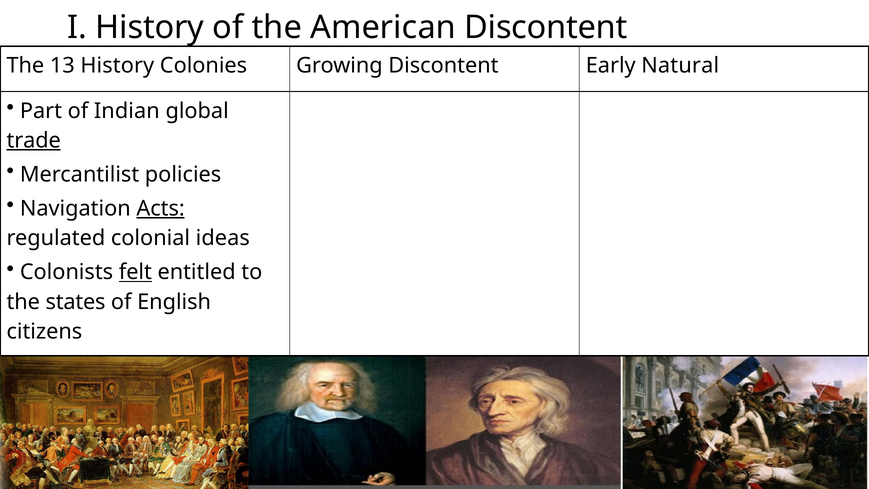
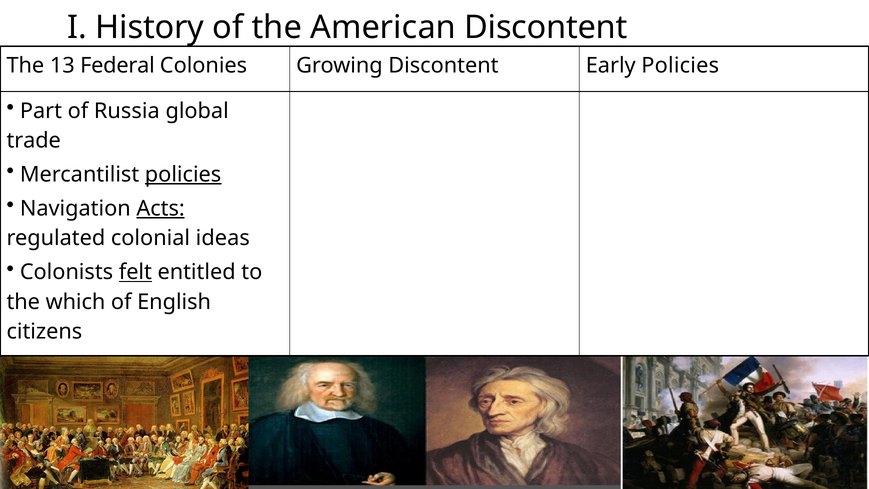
13 History: History -> Federal
Early Natural: Natural -> Policies
Indian: Indian -> Russia
trade underline: present -> none
policies at (183, 174) underline: none -> present
states: states -> which
